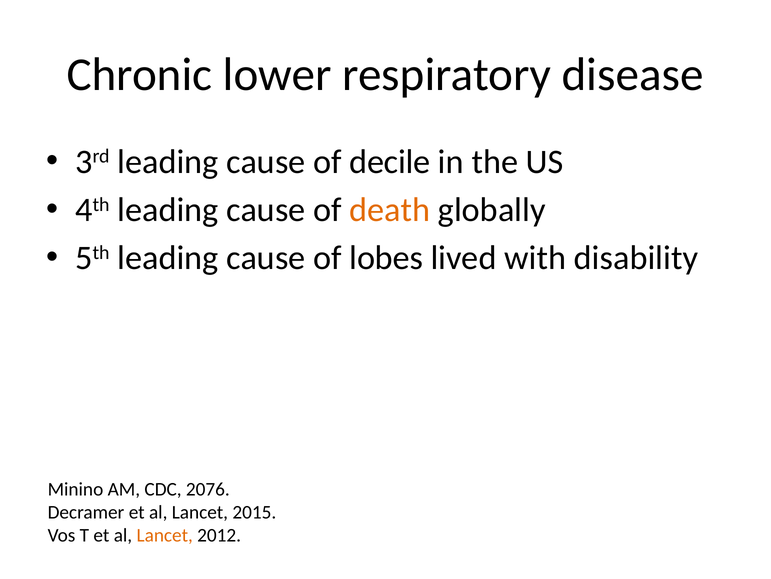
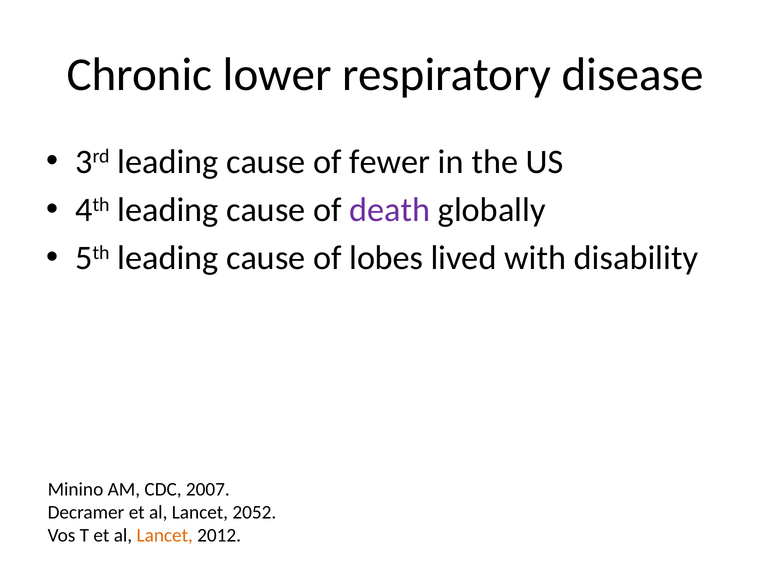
decile: decile -> fewer
death colour: orange -> purple
2076: 2076 -> 2007
2015: 2015 -> 2052
